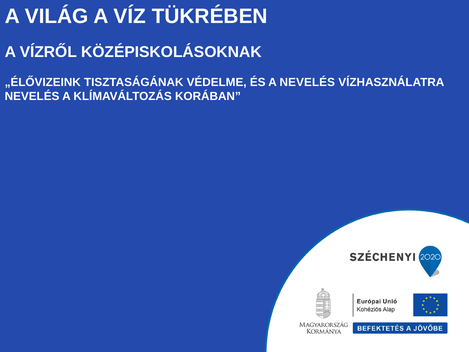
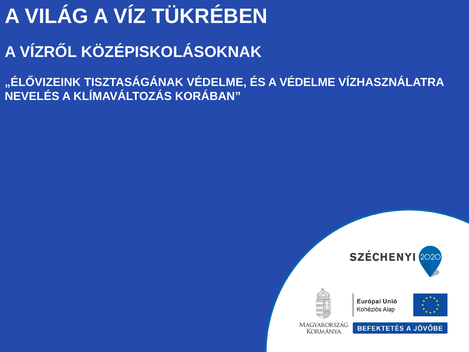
A NEVELÉS: NEVELÉS -> VÉDELME
